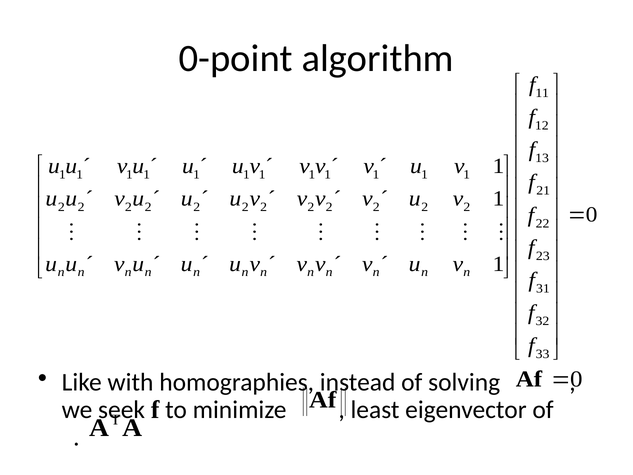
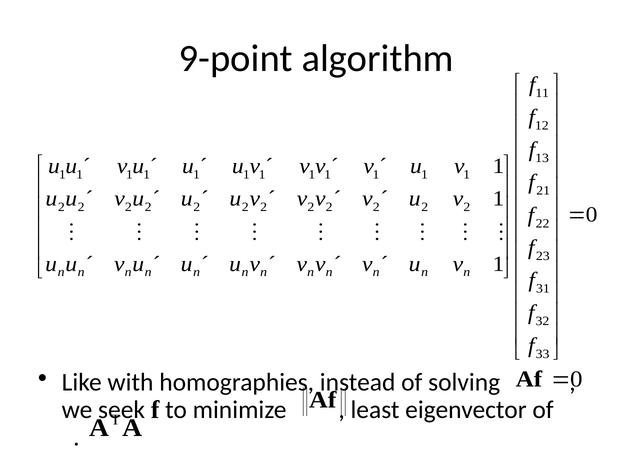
0-point: 0-point -> 9-point
